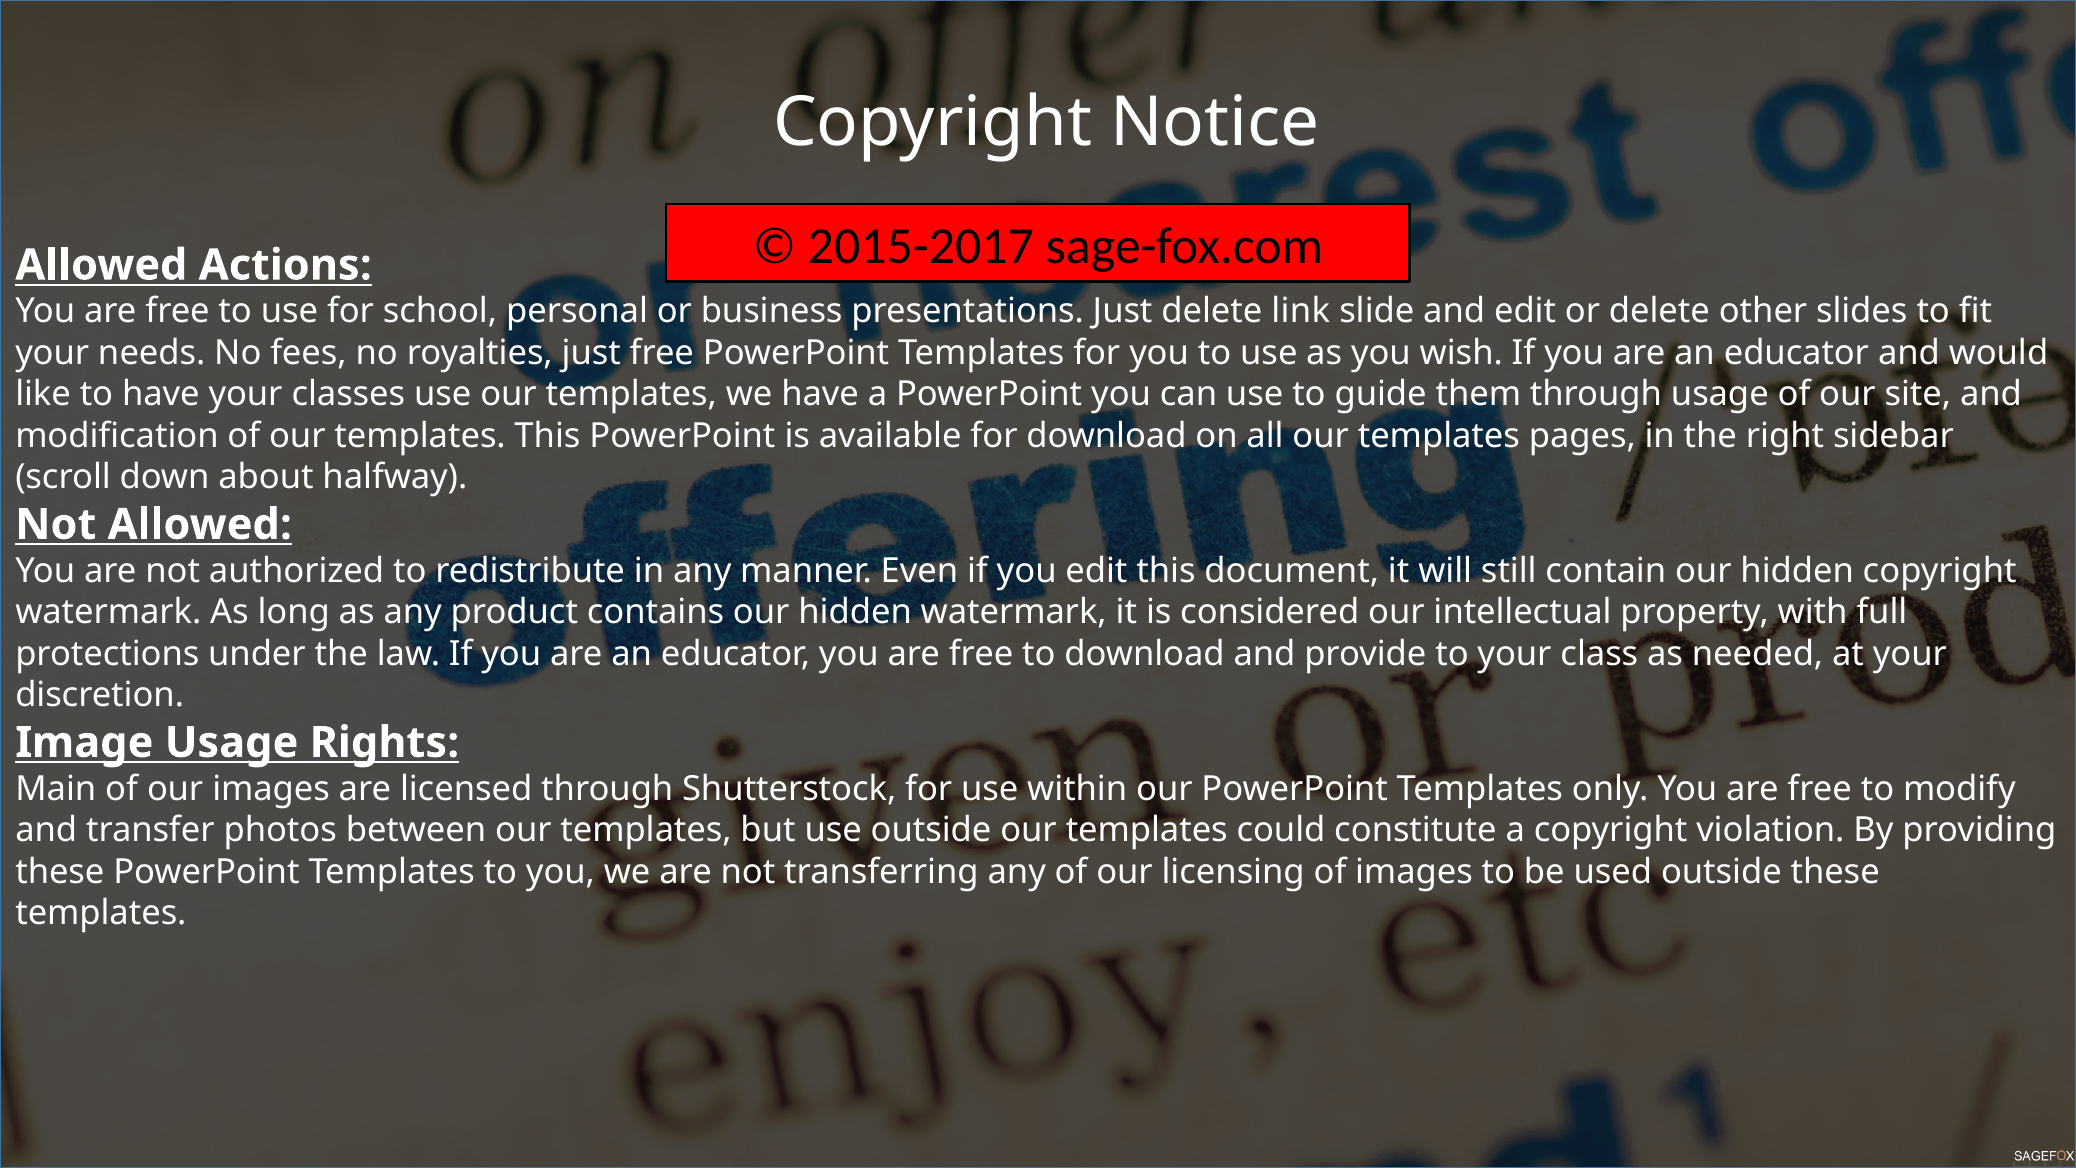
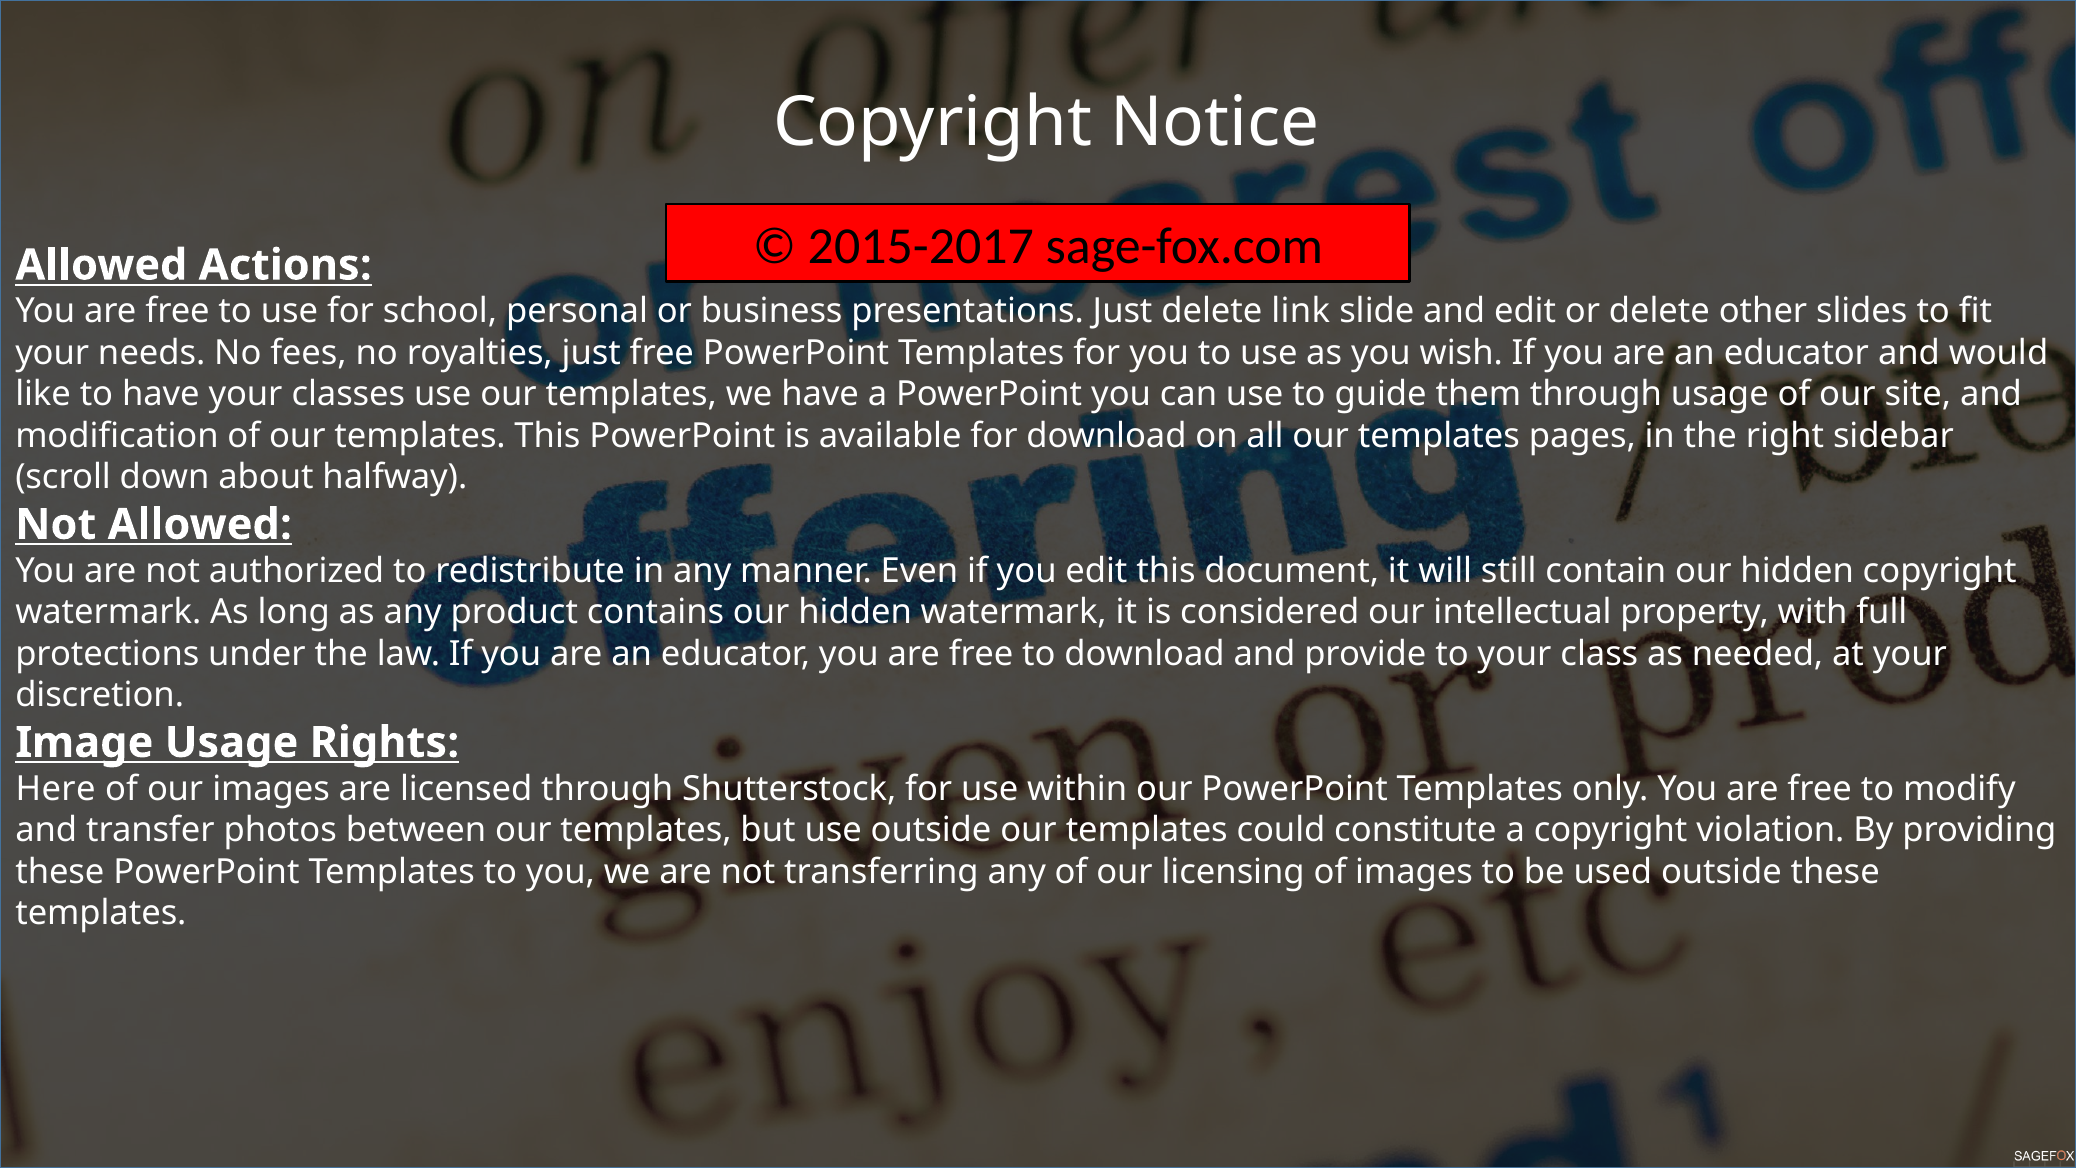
Main: Main -> Here
